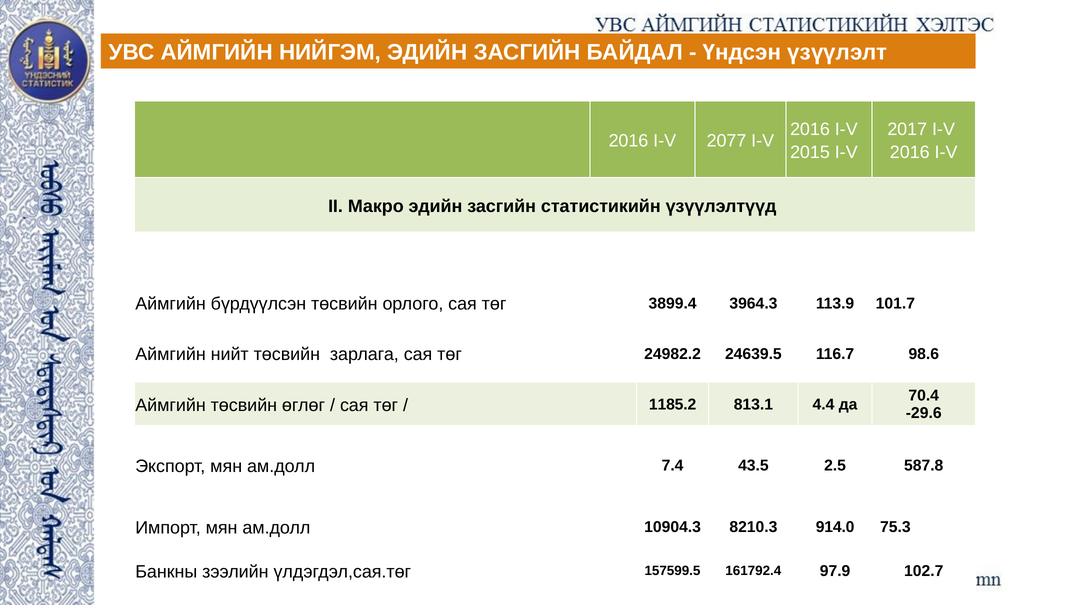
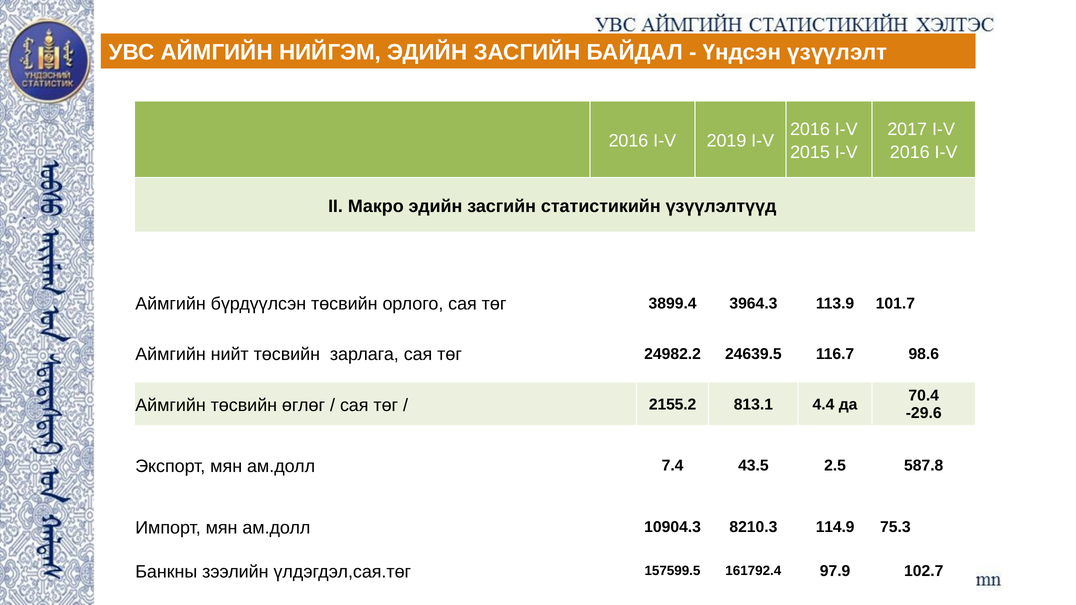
2077: 2077 -> 2019
1185.2: 1185.2 -> 2155.2
914.0: 914.0 -> 114.9
